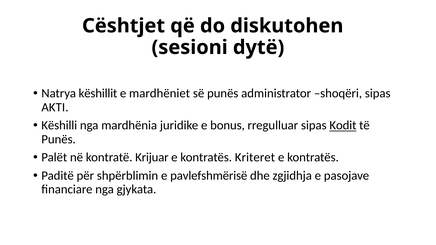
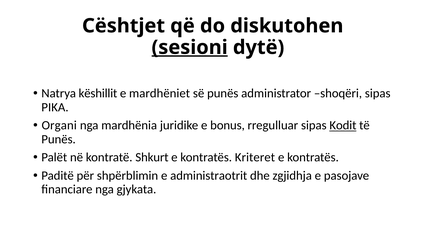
sesioni underline: none -> present
AKTI: AKTI -> PIKA
Këshilli: Këshilli -> Organi
Krijuar: Krijuar -> Shkurt
pavlefshmërisë: pavlefshmërisë -> administraotrit
